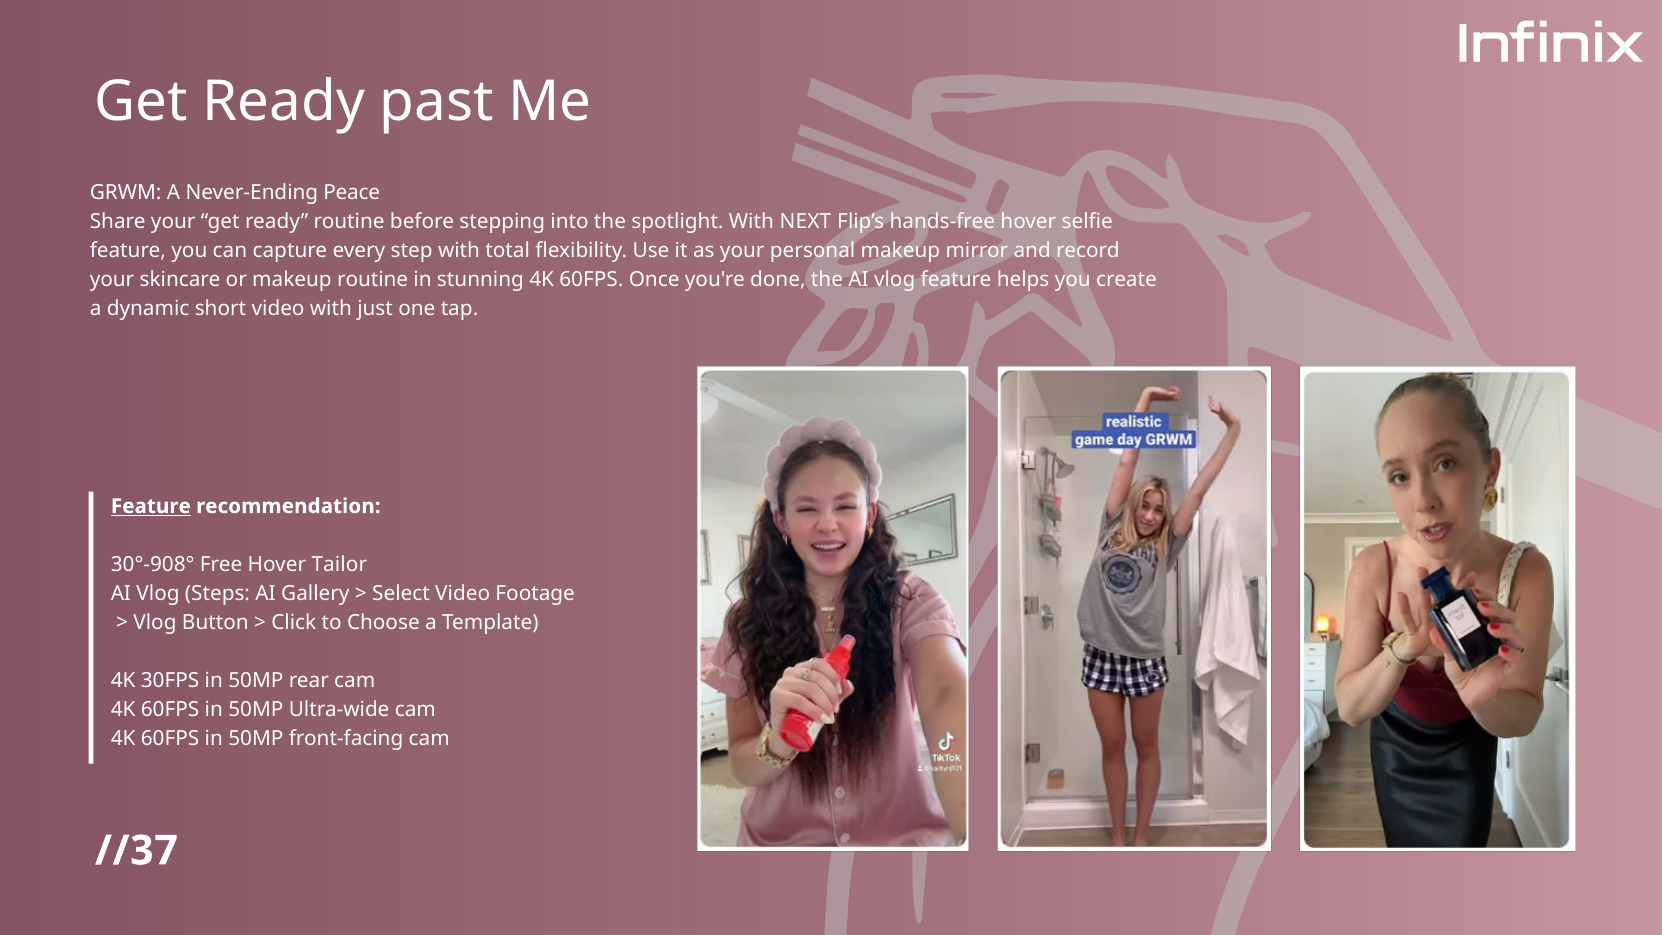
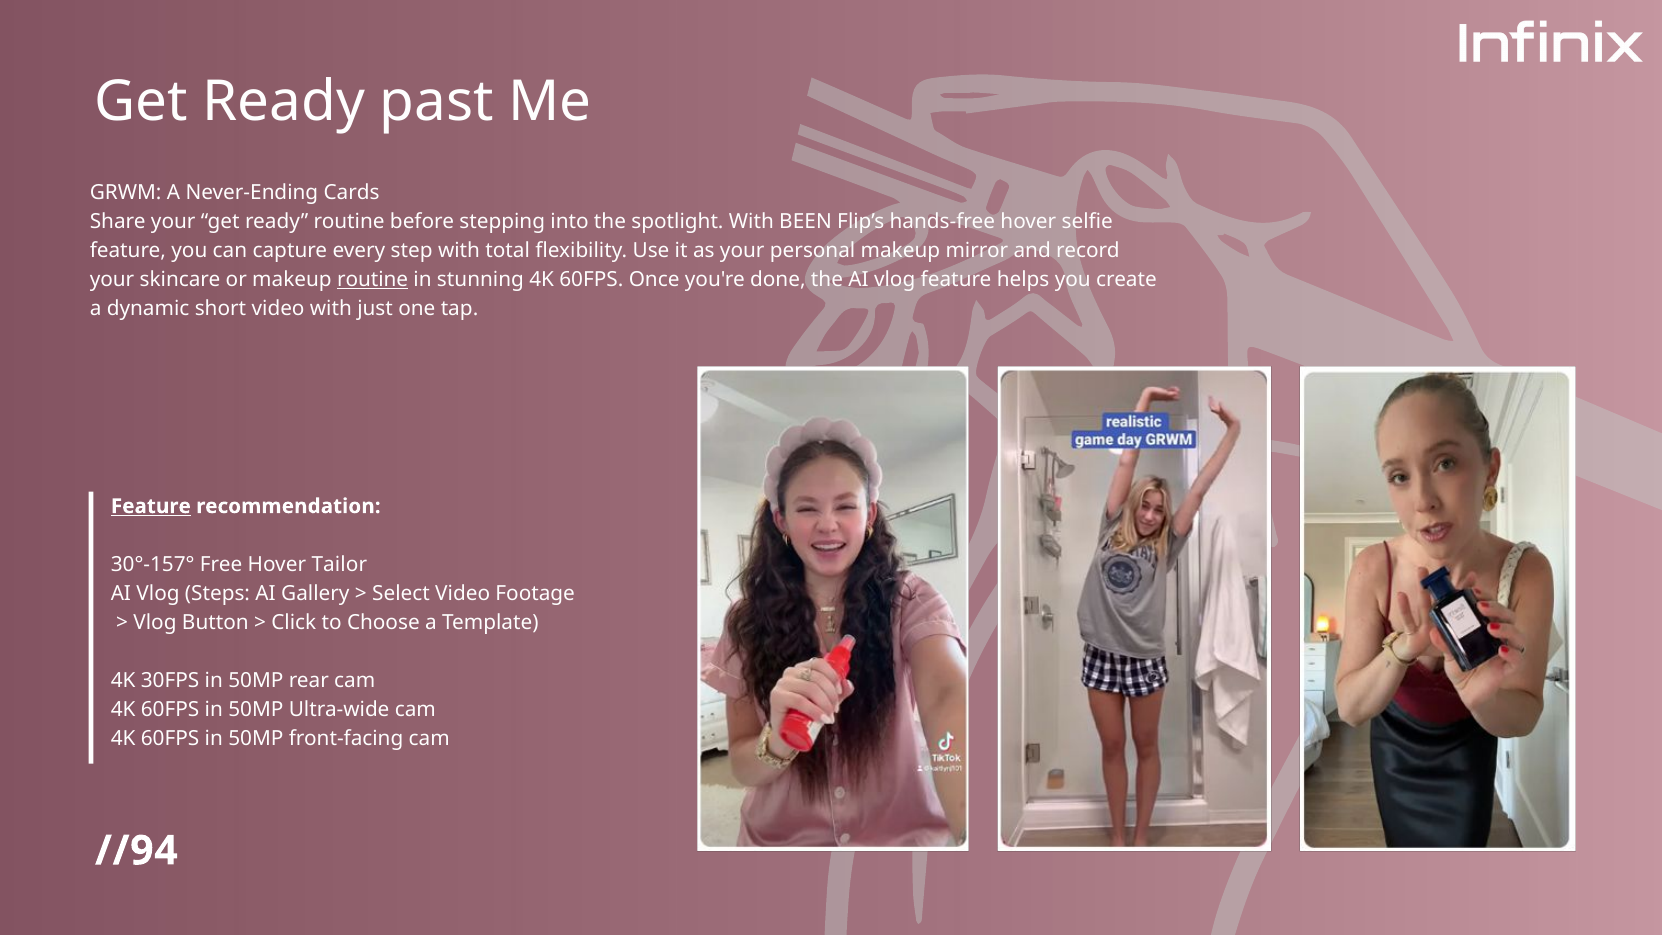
Peace: Peace -> Cards
NEXT: NEXT -> BEEN
routine at (373, 280) underline: none -> present
30°-908°: 30°-908° -> 30°-157°
//37: //37 -> //94
